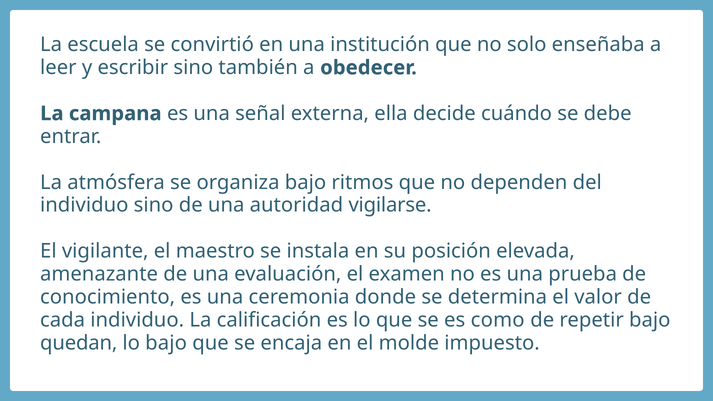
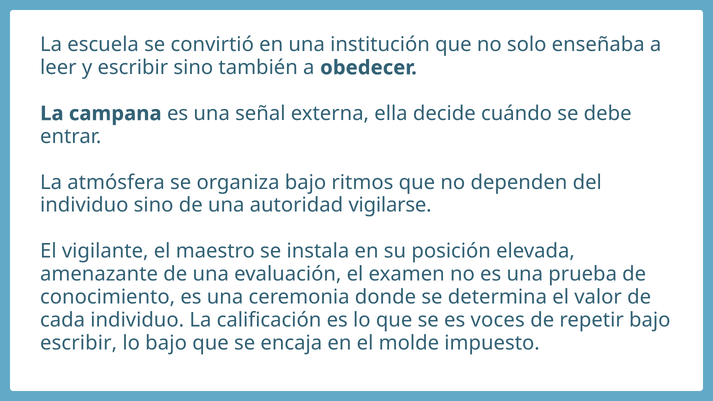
como: como -> voces
quedan at (79, 343): quedan -> escribir
